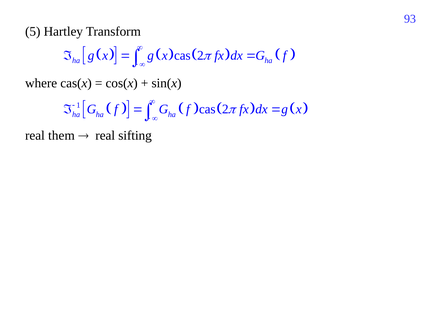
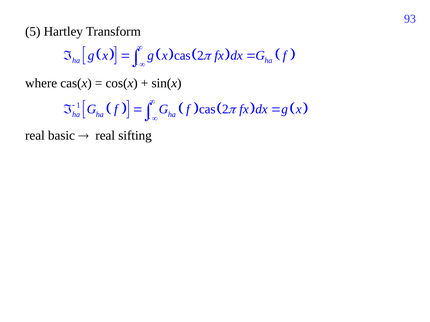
them: them -> basic
